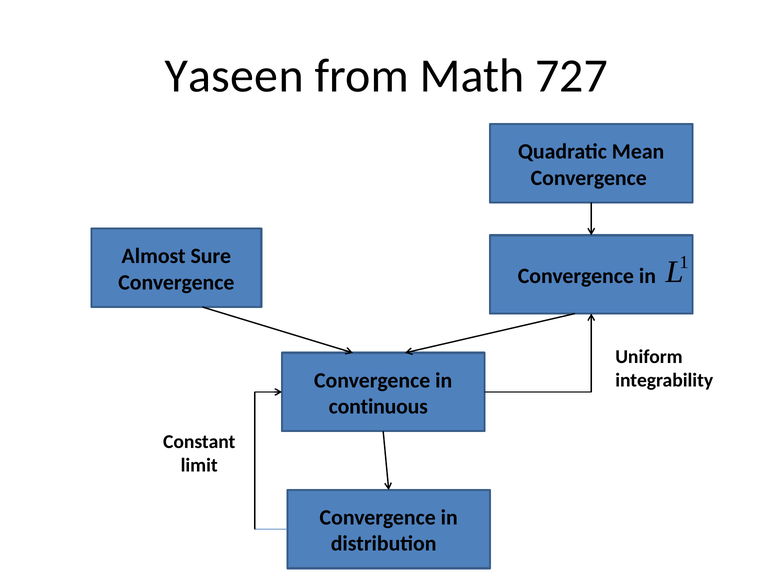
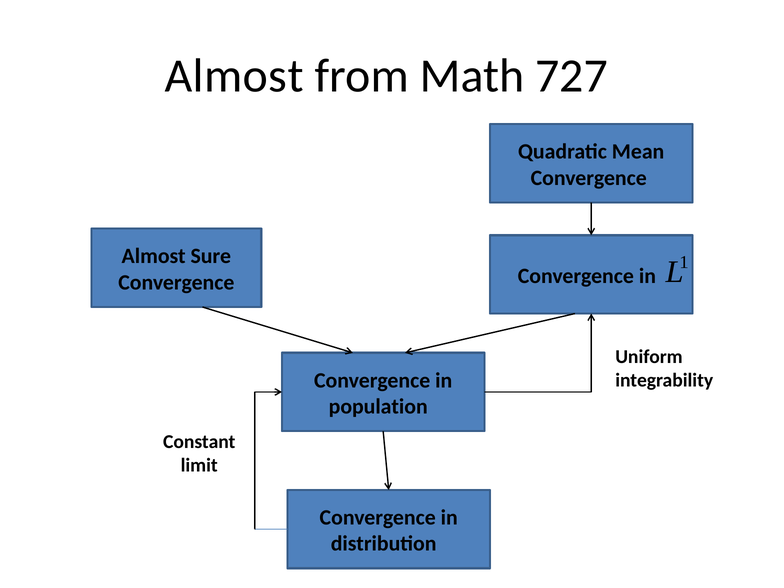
Yaseen at (234, 76): Yaseen -> Almost
continuous: continuous -> population
